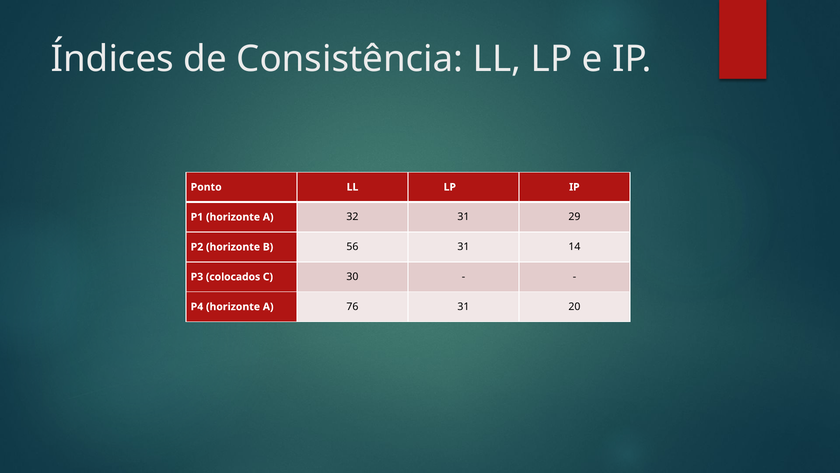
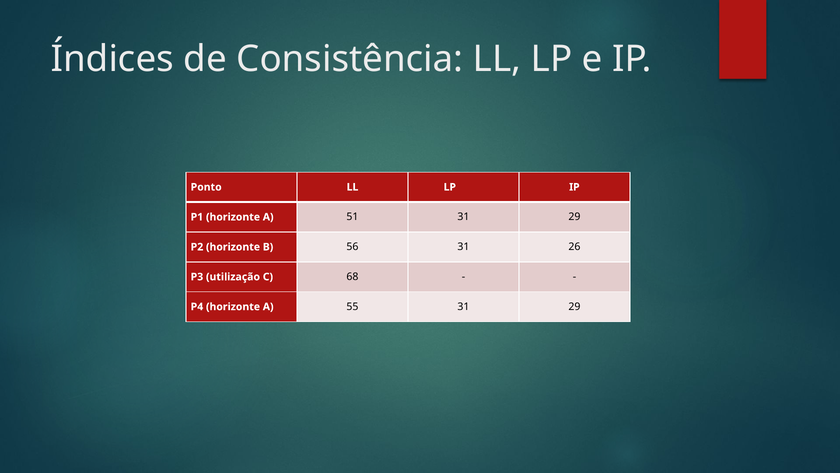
32: 32 -> 51
14: 14 -> 26
colocados: colocados -> utilização
30: 30 -> 68
76: 76 -> 55
20 at (574, 306): 20 -> 29
